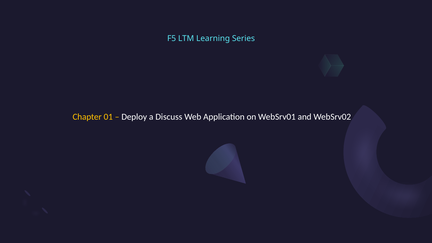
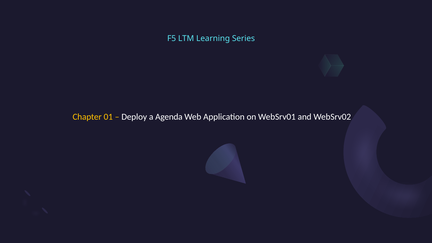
Discuss: Discuss -> Agenda
